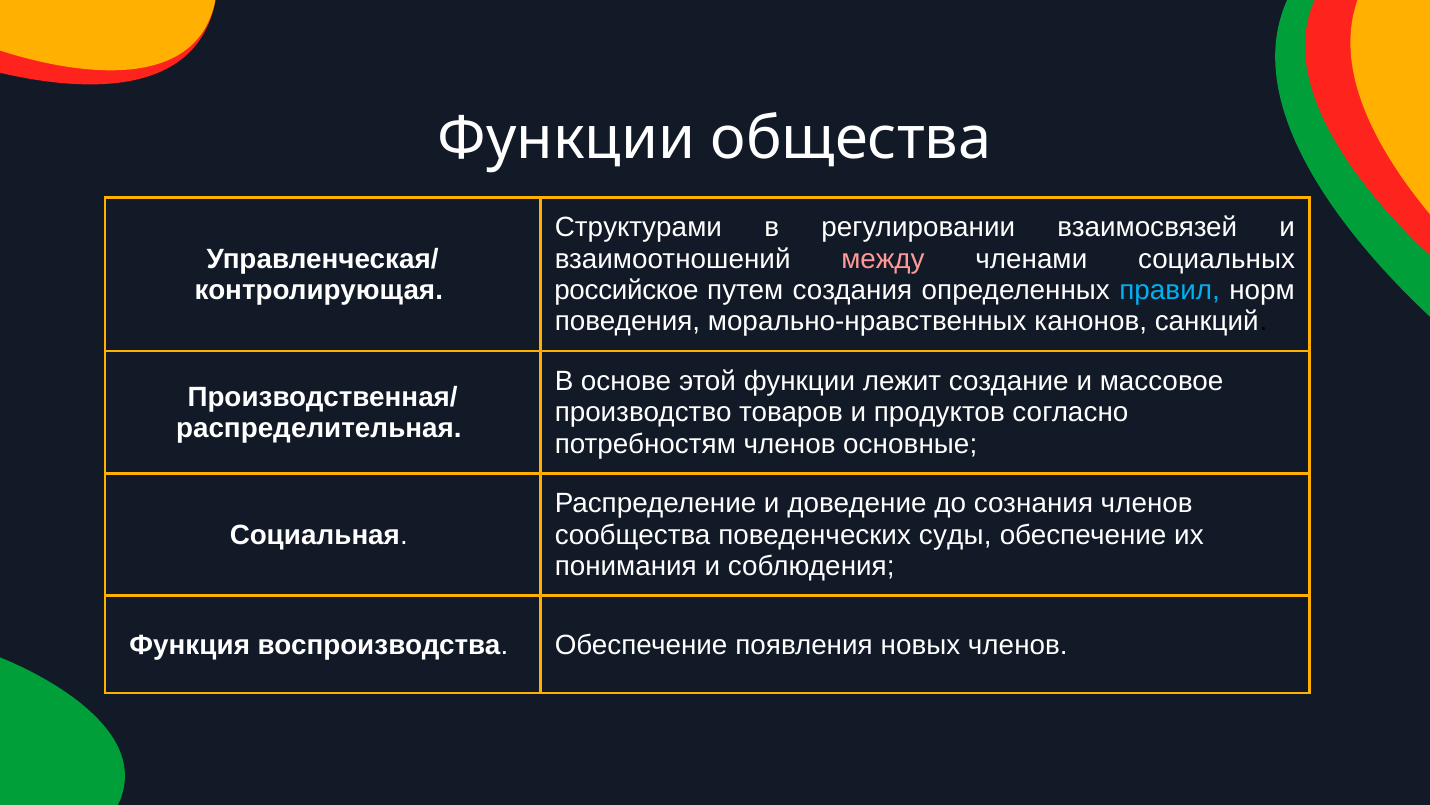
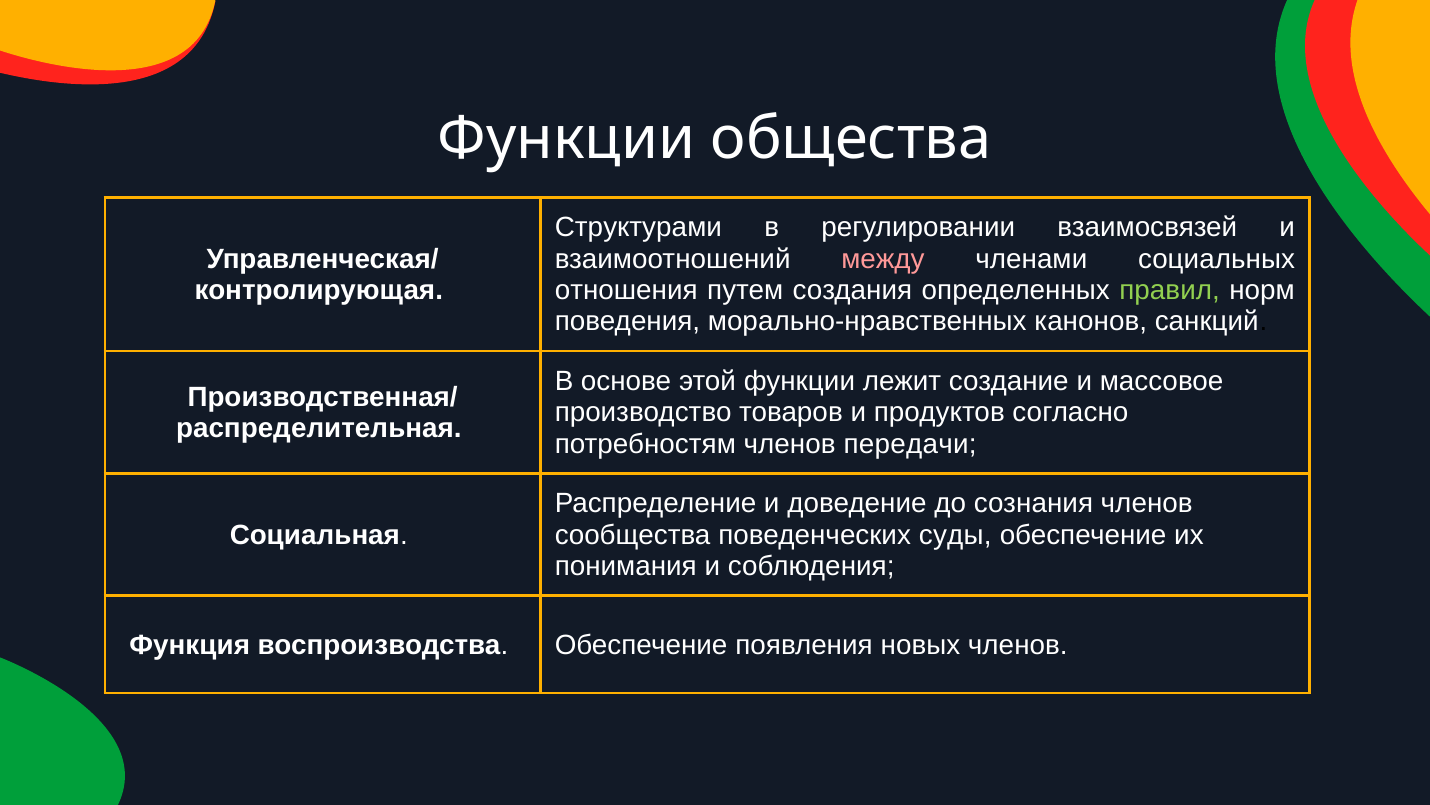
российское: российское -> отношения
правил colour: light blue -> light green
основные: основные -> передачи
